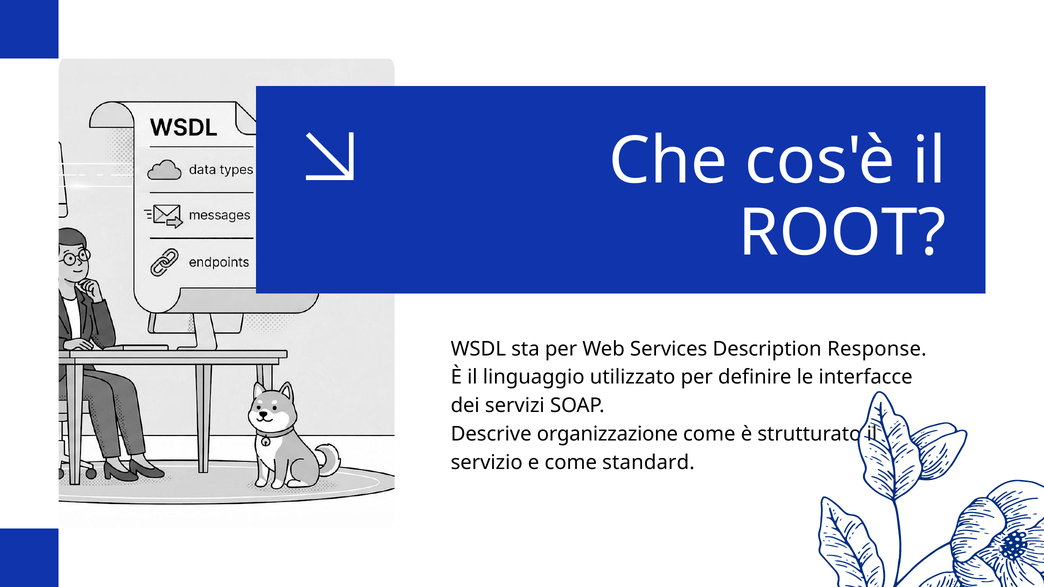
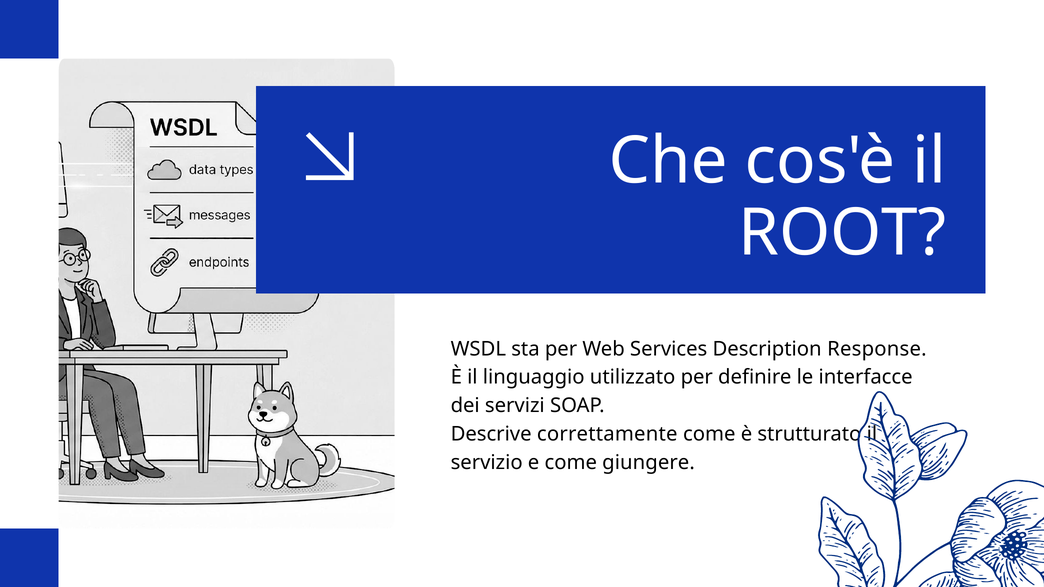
organizzazione: organizzazione -> correttamente
standard: standard -> giungere
